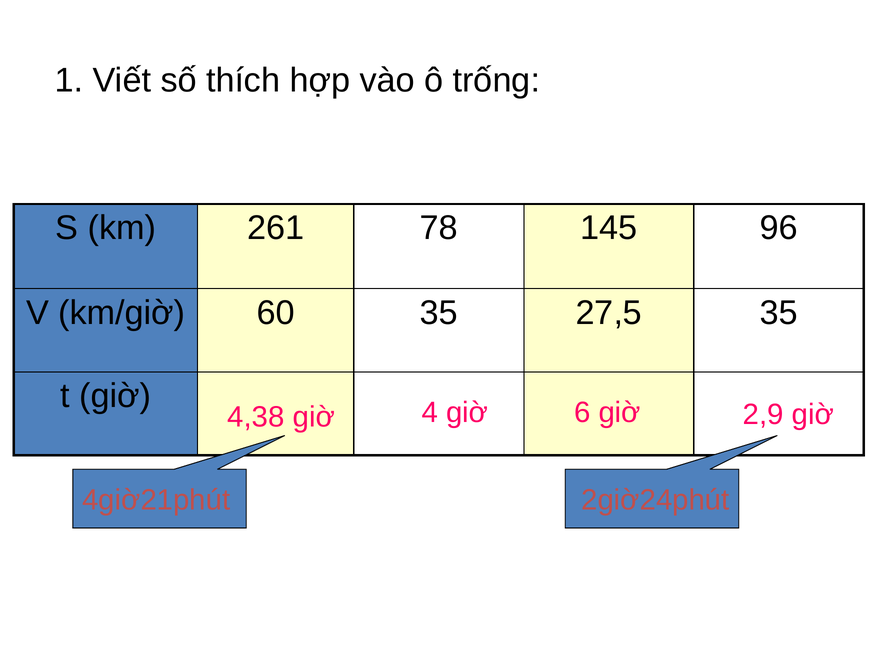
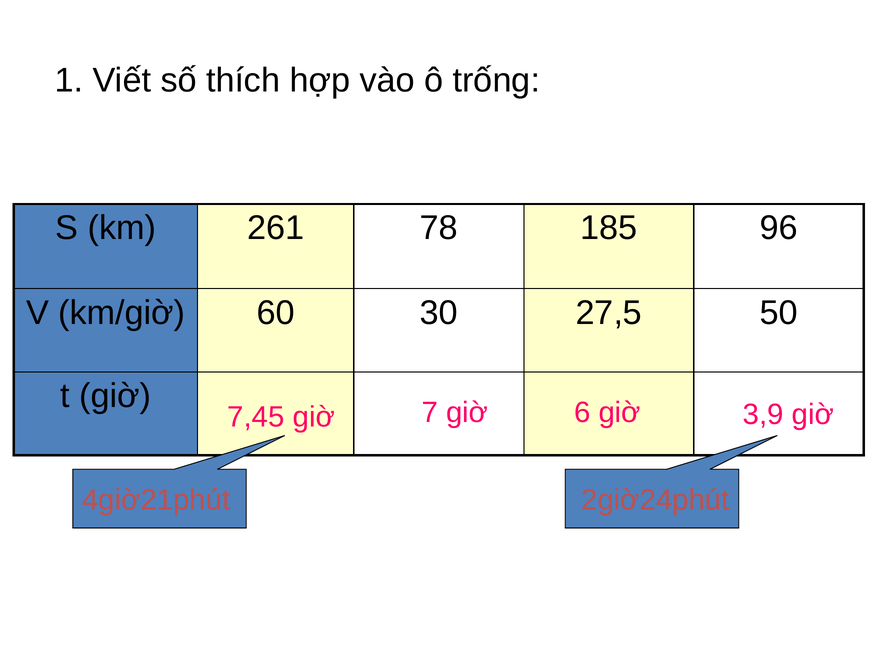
145: 145 -> 185
60 35: 35 -> 30
27,5 35: 35 -> 50
4,38: 4,38 -> 7,45
4: 4 -> 7
2,9: 2,9 -> 3,9
